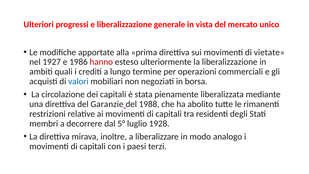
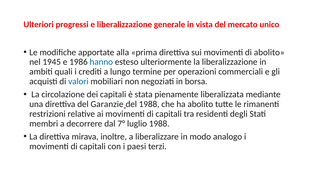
di vietate: vietate -> abolito
1927: 1927 -> 1945
hanno colour: red -> blue
5°: 5° -> 7°
luglio 1928: 1928 -> 1988
